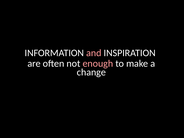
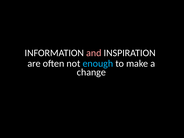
enough colour: pink -> light blue
